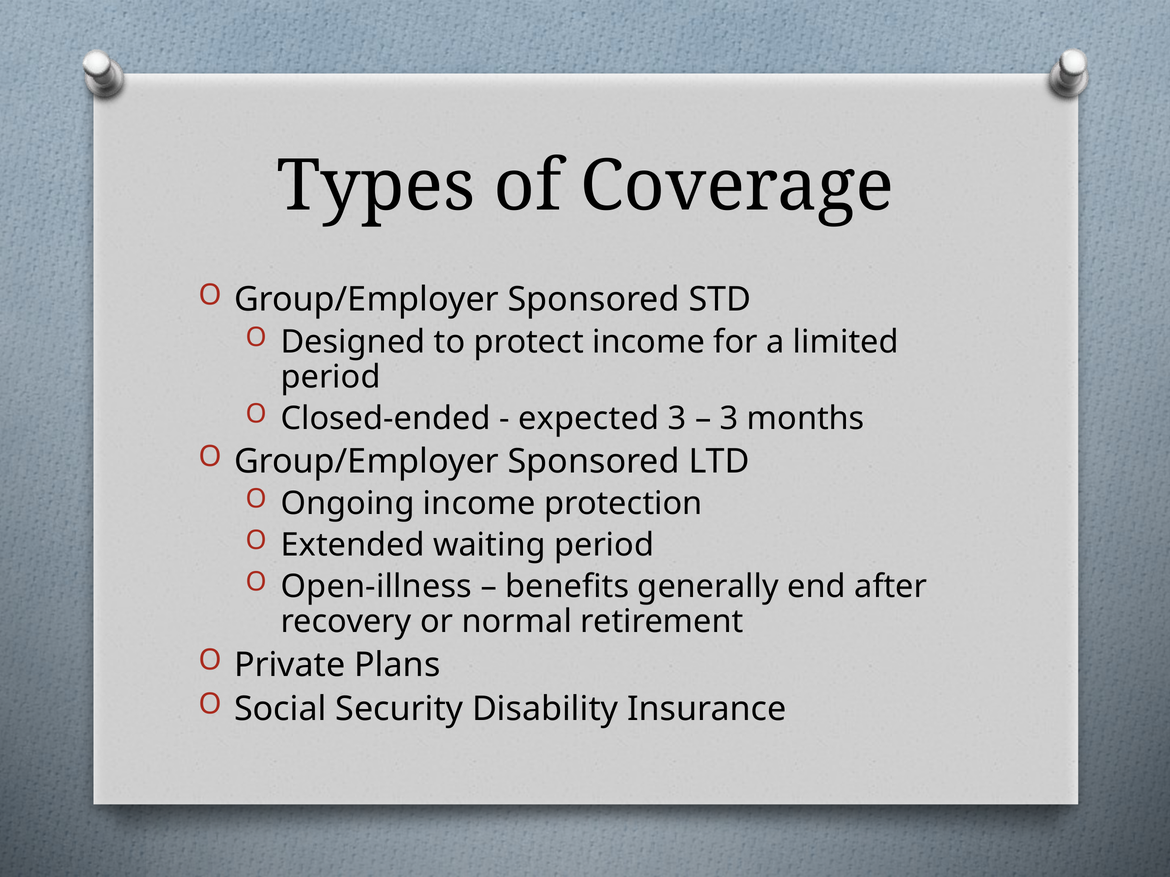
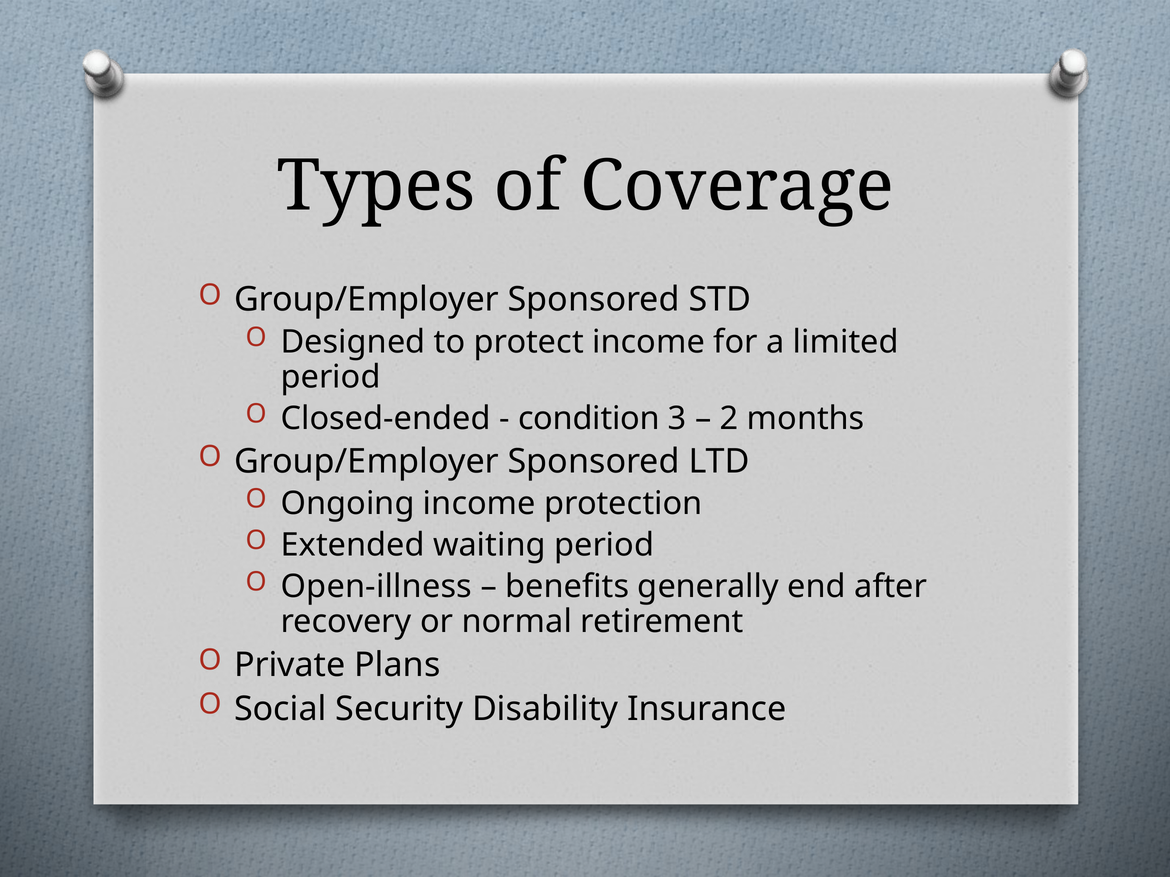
expected: expected -> condition
3 at (729, 419): 3 -> 2
